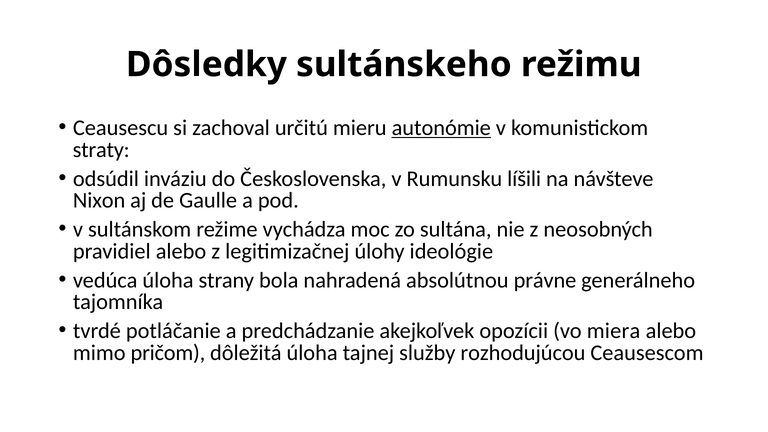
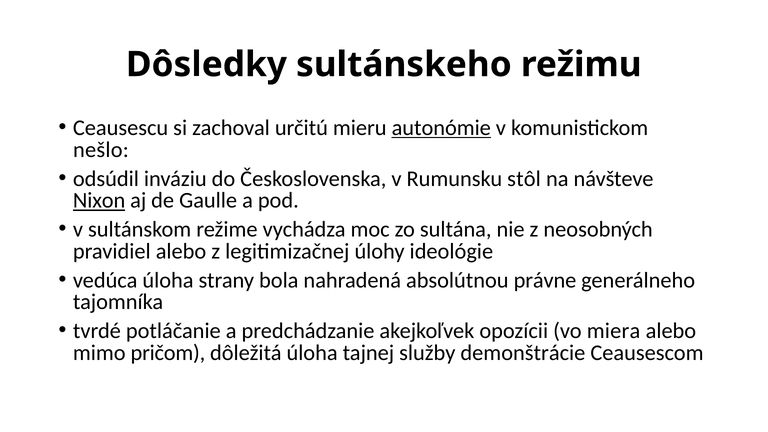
straty: straty -> nešlo
líšili: líšili -> stôl
Nixon underline: none -> present
rozhodujúcou: rozhodujúcou -> demonštrácie
